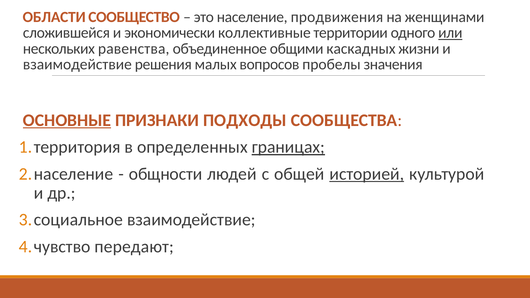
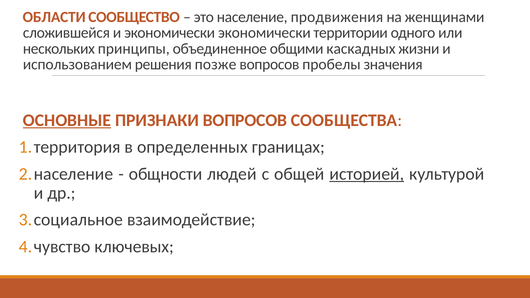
экономически коллективные: коллективные -> экономически
или underline: present -> none
равенства: равенства -> принципы
взаимодействие at (77, 64): взаимодействие -> использованием
малых: малых -> позже
ПРИЗНАКИ ПОДХОДЫ: ПОДХОДЫ -> ВОПРОСОВ
границах underline: present -> none
передают: передают -> ключевых
